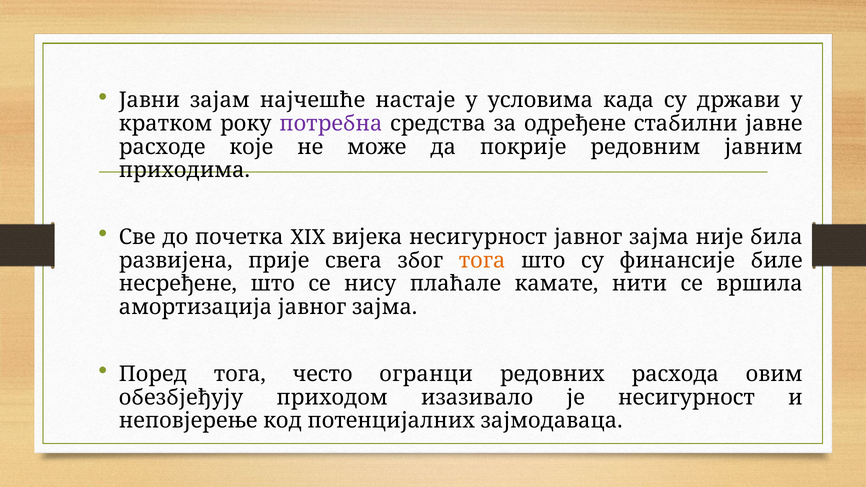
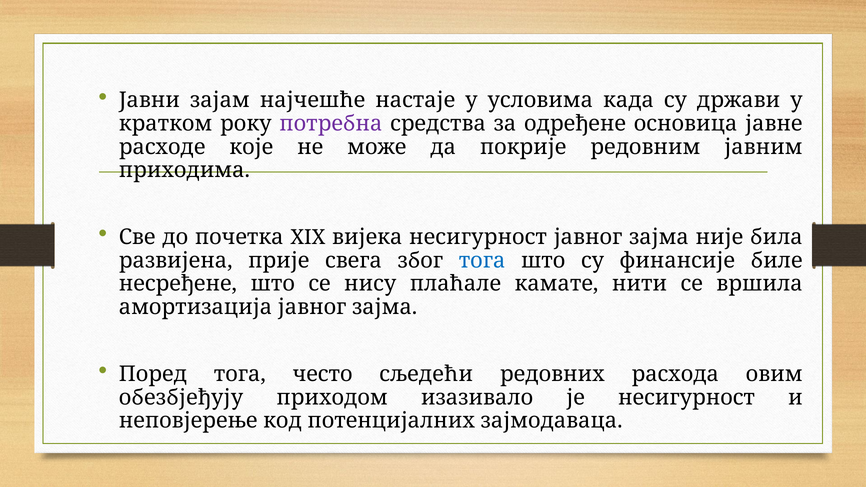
стабилни: стабилни -> основица
тога at (482, 261) colour: orange -> blue
огранци: огранци -> сљедећи
